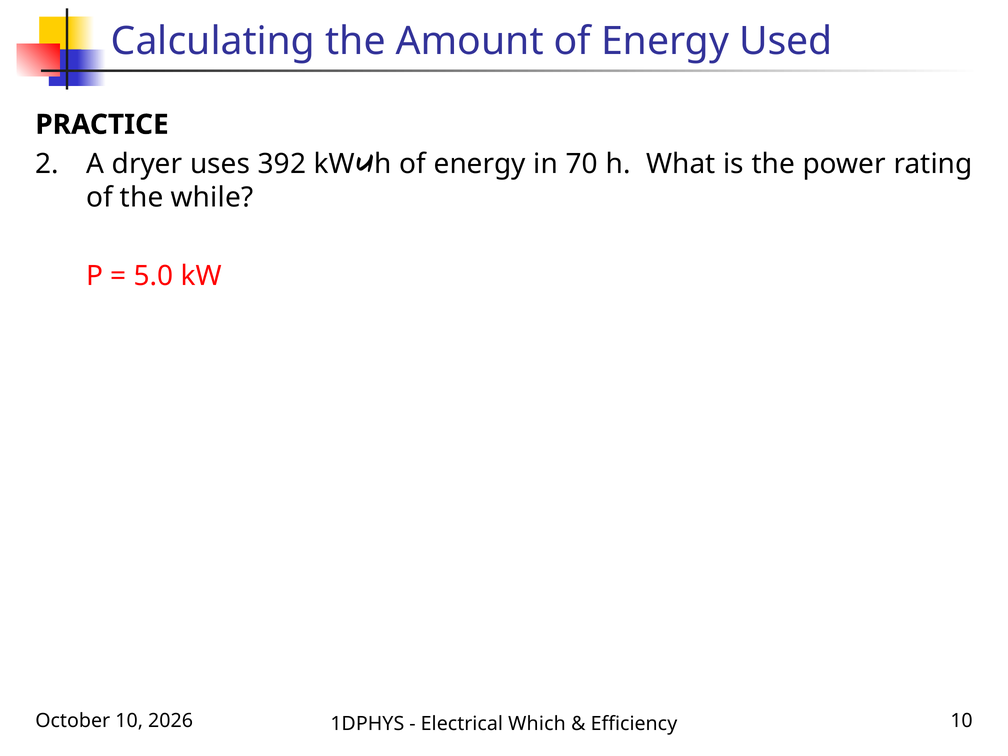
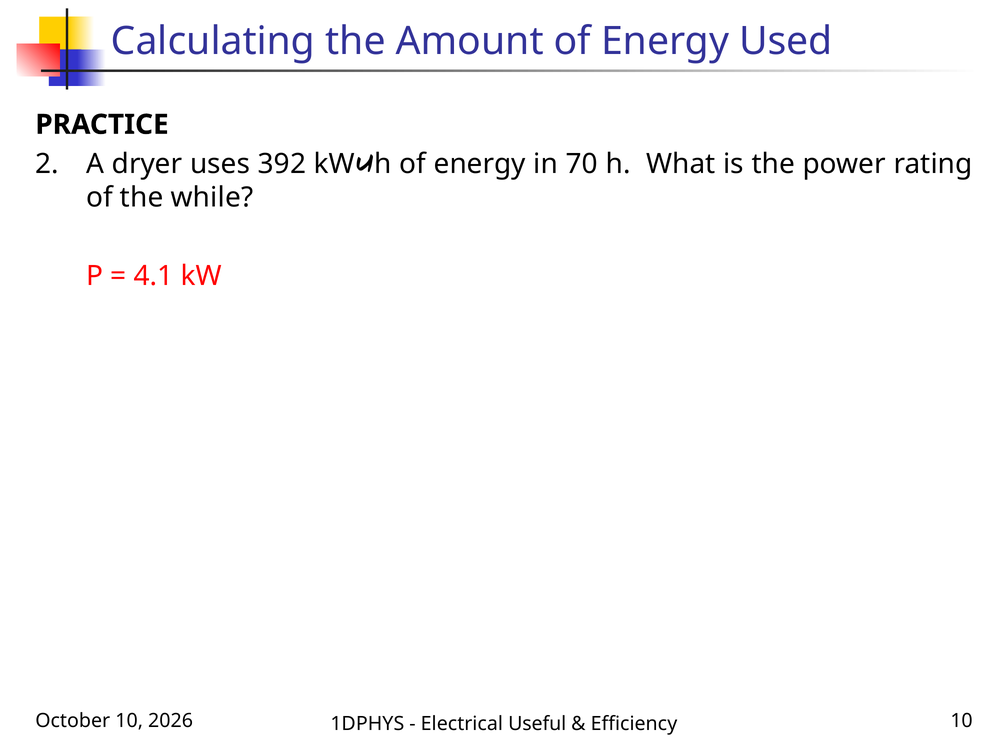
5.0: 5.0 -> 4.1
Which: Which -> Useful
